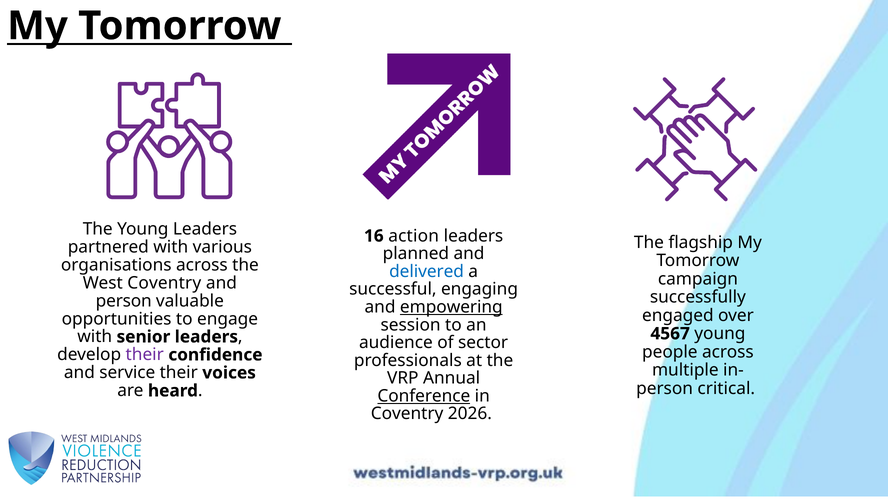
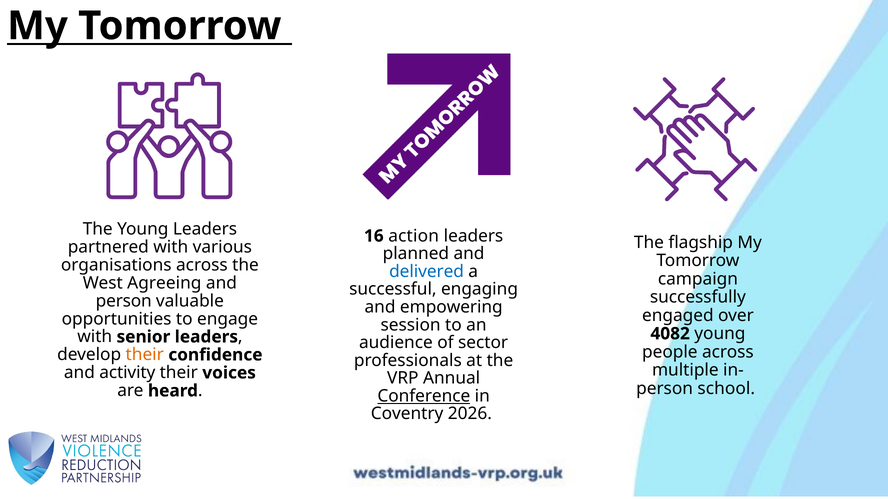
West Coventry: Coventry -> Agreeing
empowering underline: present -> none
4567: 4567 -> 4082
their at (145, 355) colour: purple -> orange
service: service -> activity
critical: critical -> school
